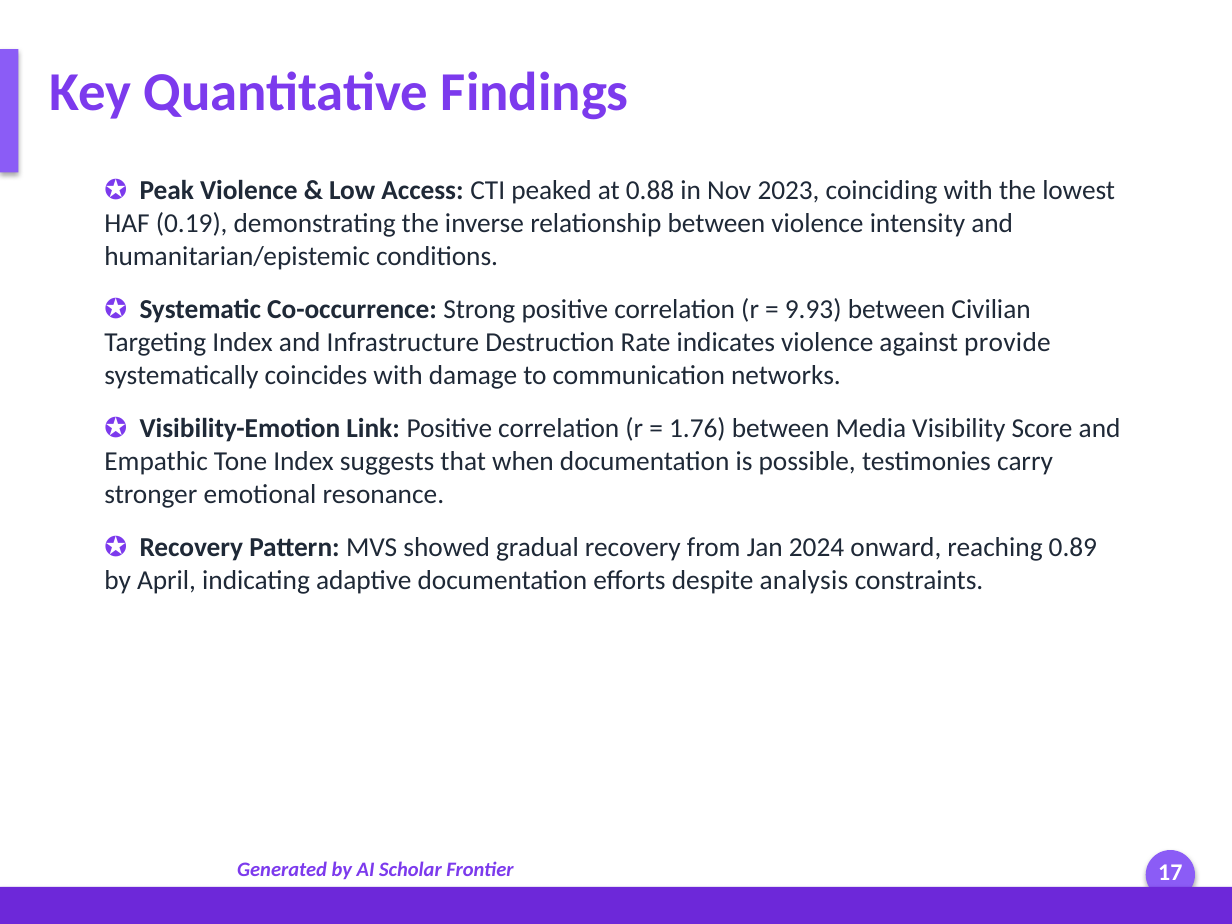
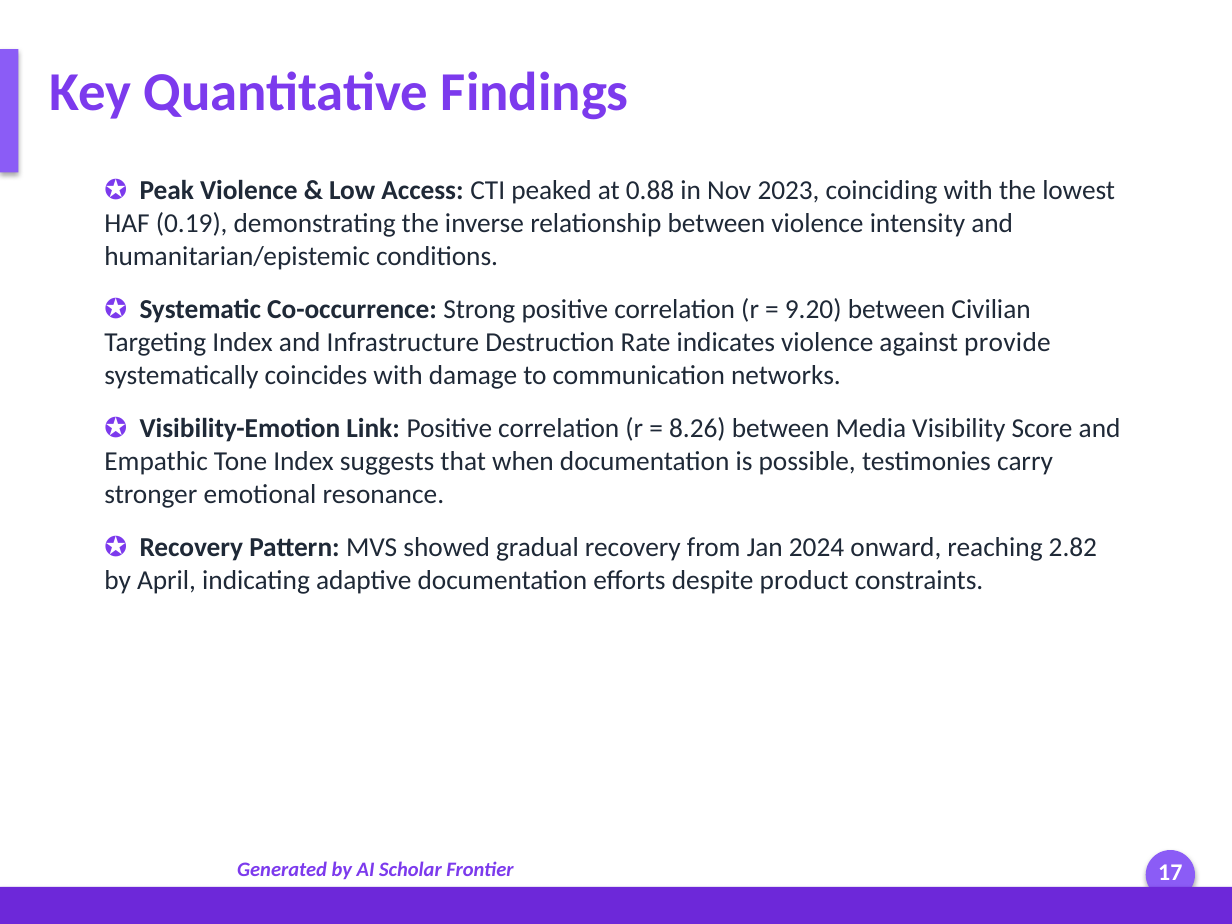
9.93: 9.93 -> 9.20
1.76: 1.76 -> 8.26
0.89: 0.89 -> 2.82
analysis: analysis -> product
